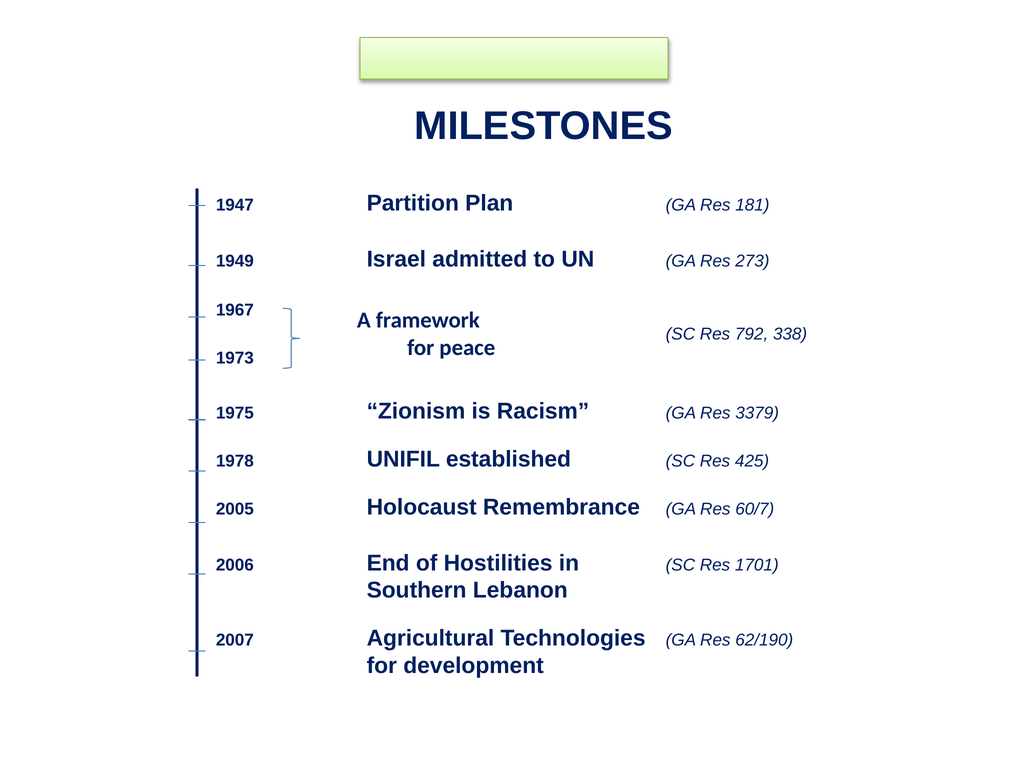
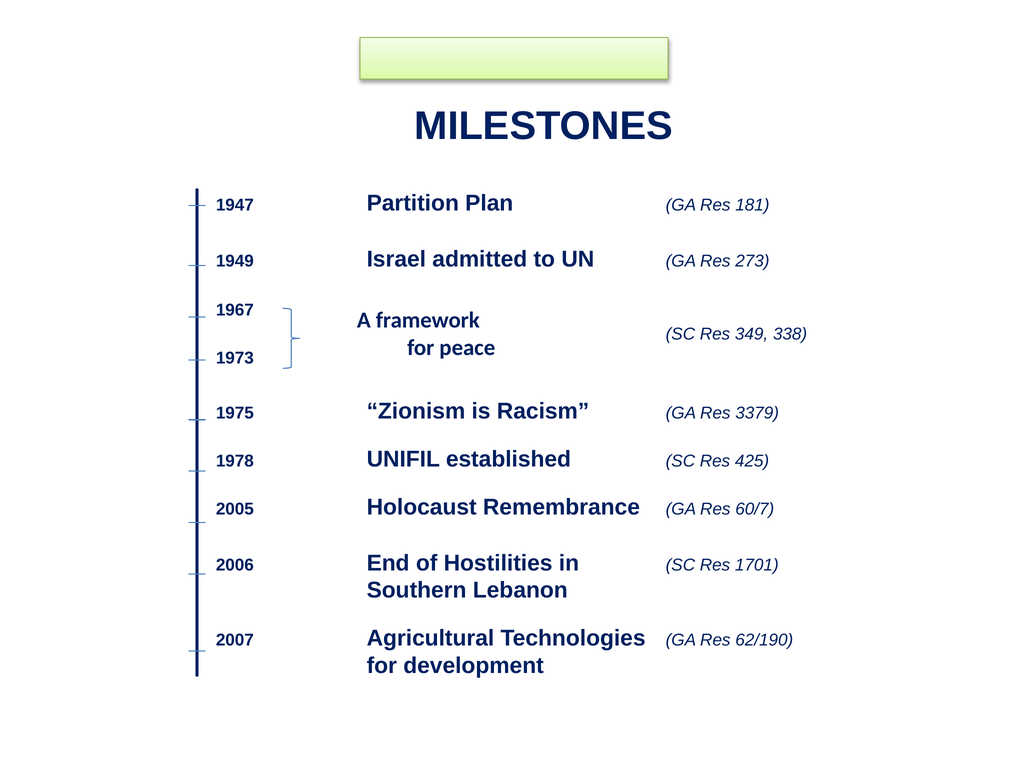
792: 792 -> 349
